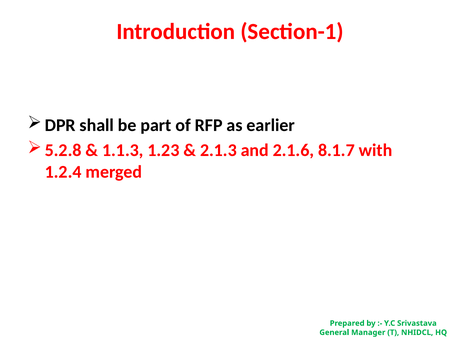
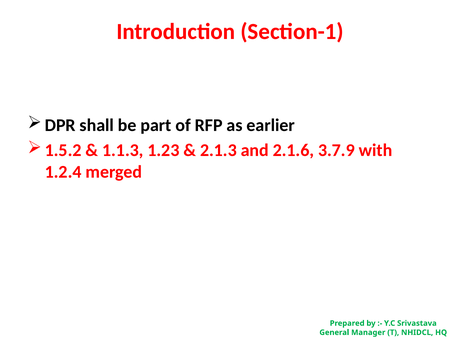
5.2.8: 5.2.8 -> 1.5.2
8.1.7: 8.1.7 -> 3.7.9
